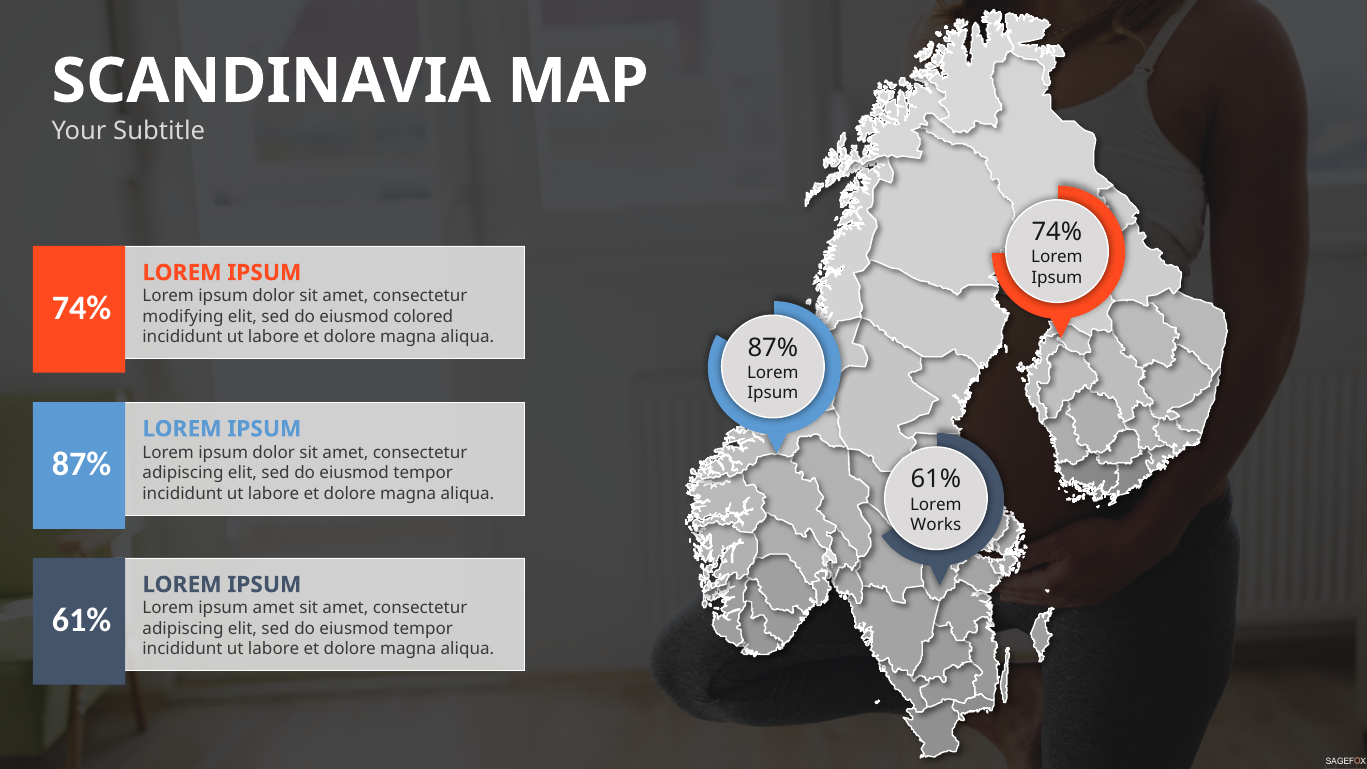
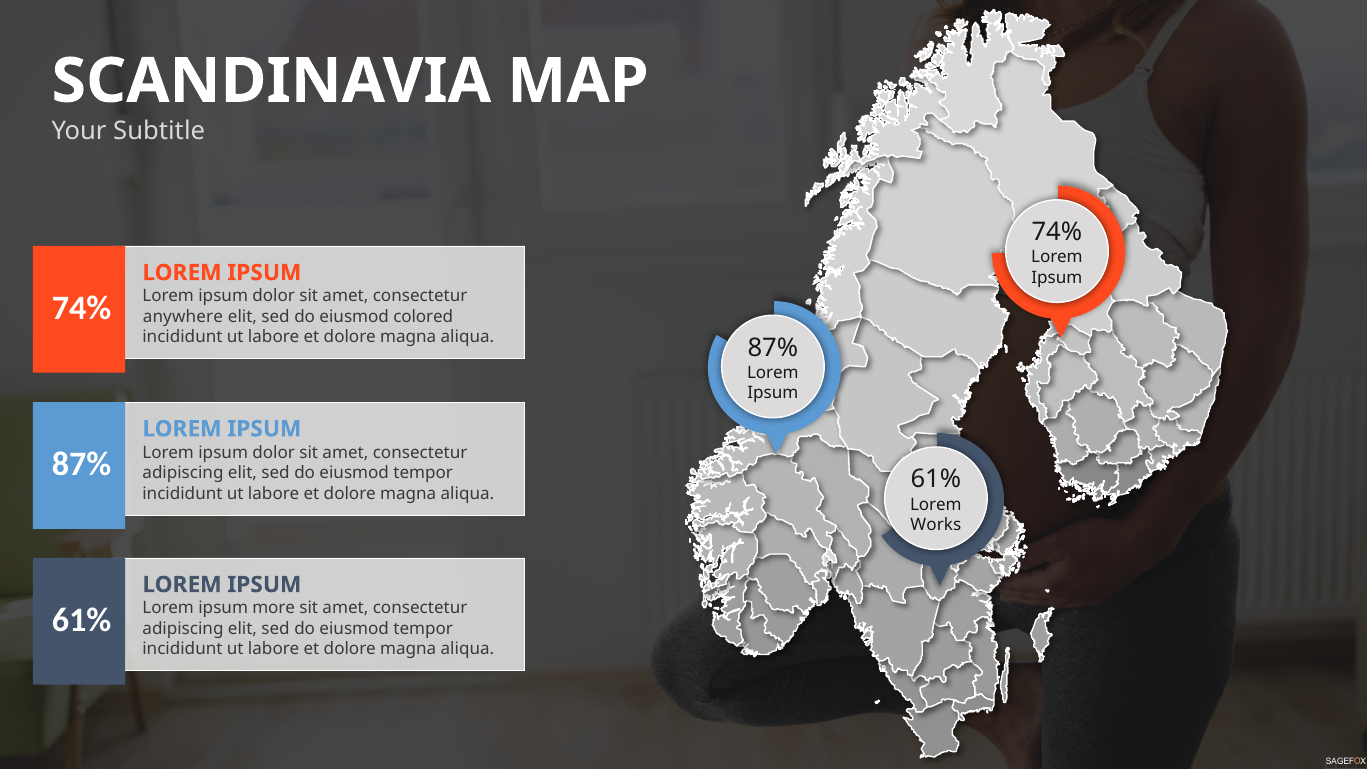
modifying: modifying -> anywhere
ipsum amet: amet -> more
